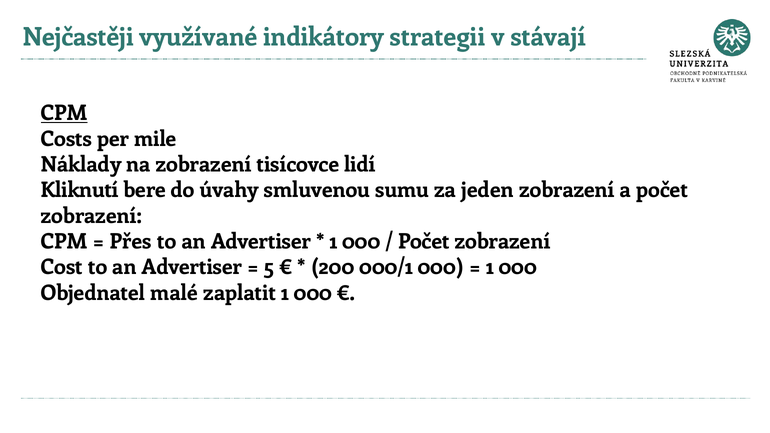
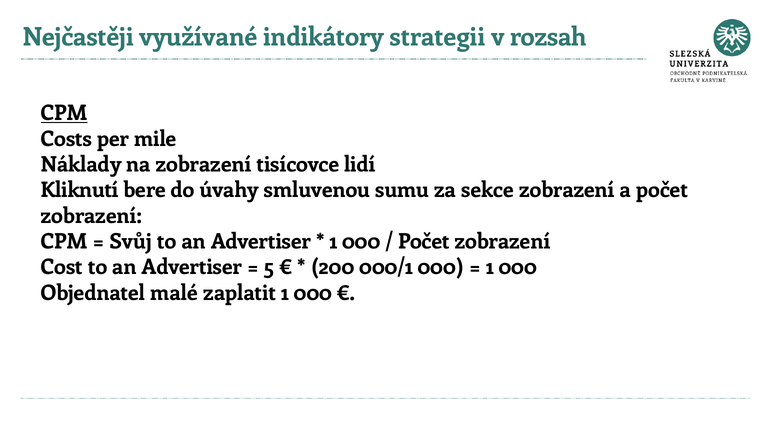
stávají: stávají -> rozsah
jeden: jeden -> sekce
Přes: Přes -> Svůj
